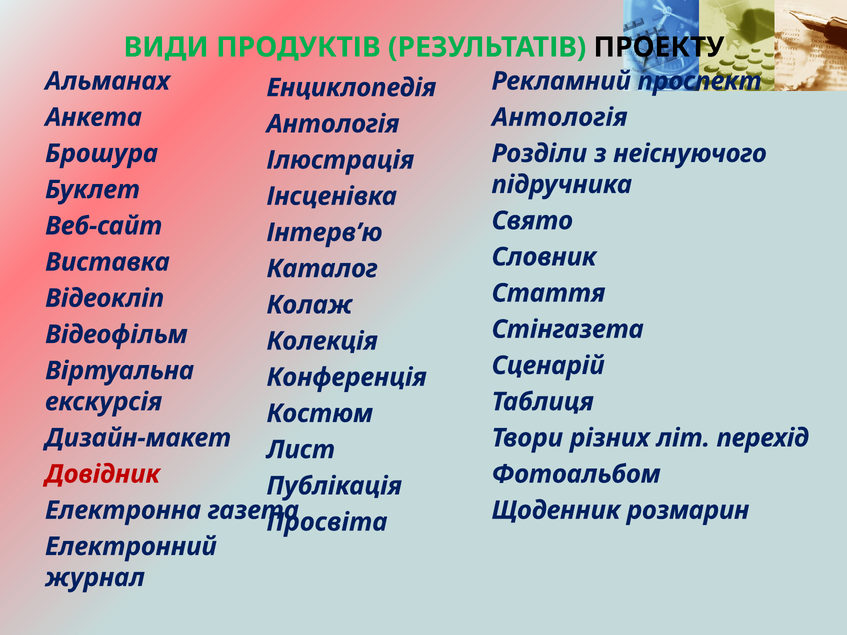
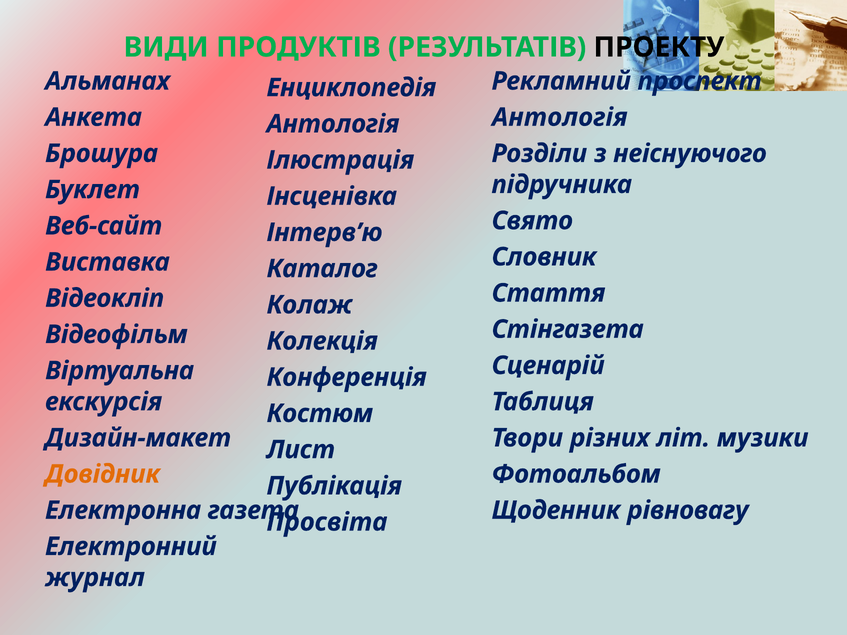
перехід: перехід -> музики
Довідник colour: red -> orange
розмарин: розмарин -> рівновагу
